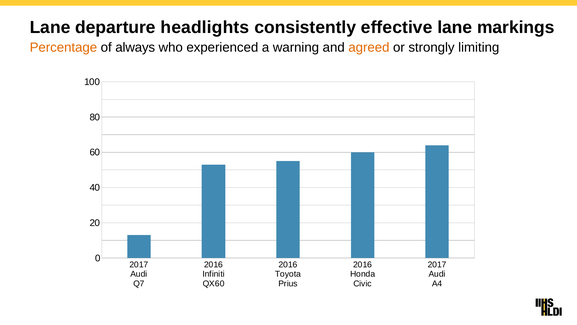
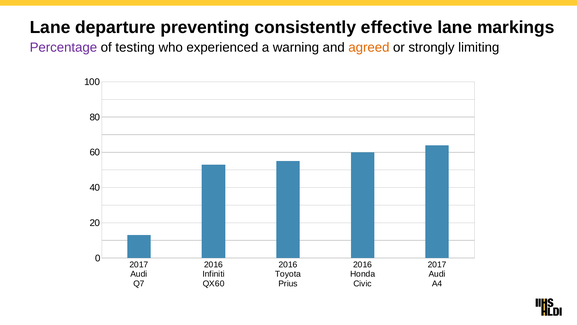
headlights: headlights -> preventing
Percentage colour: orange -> purple
always: always -> testing
